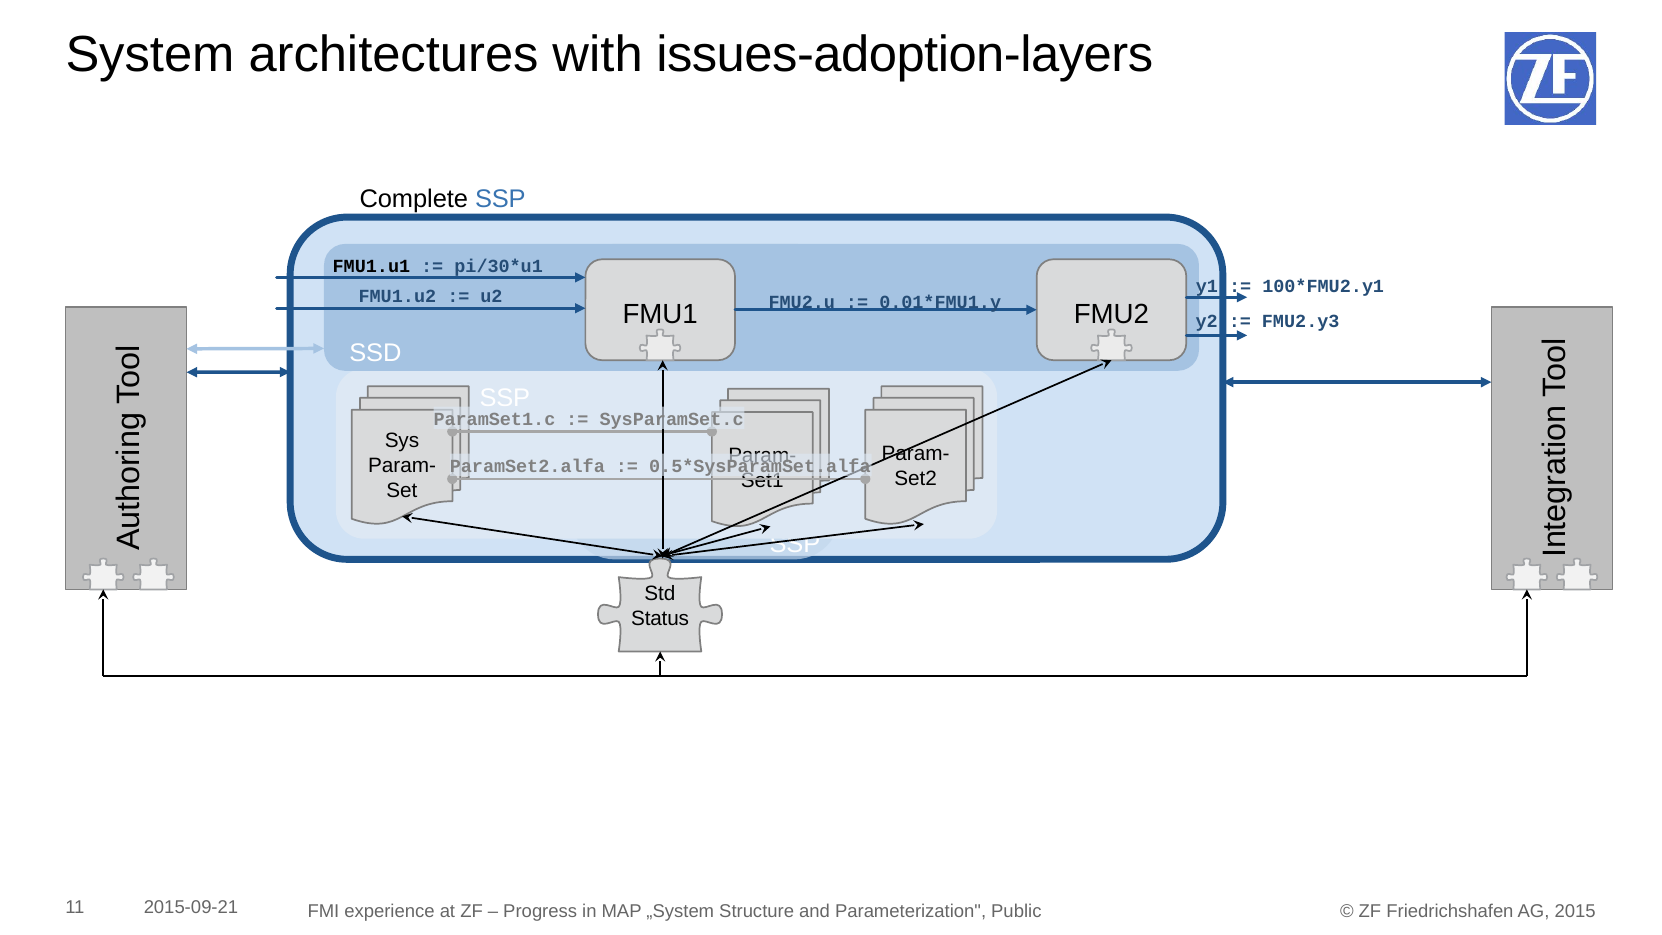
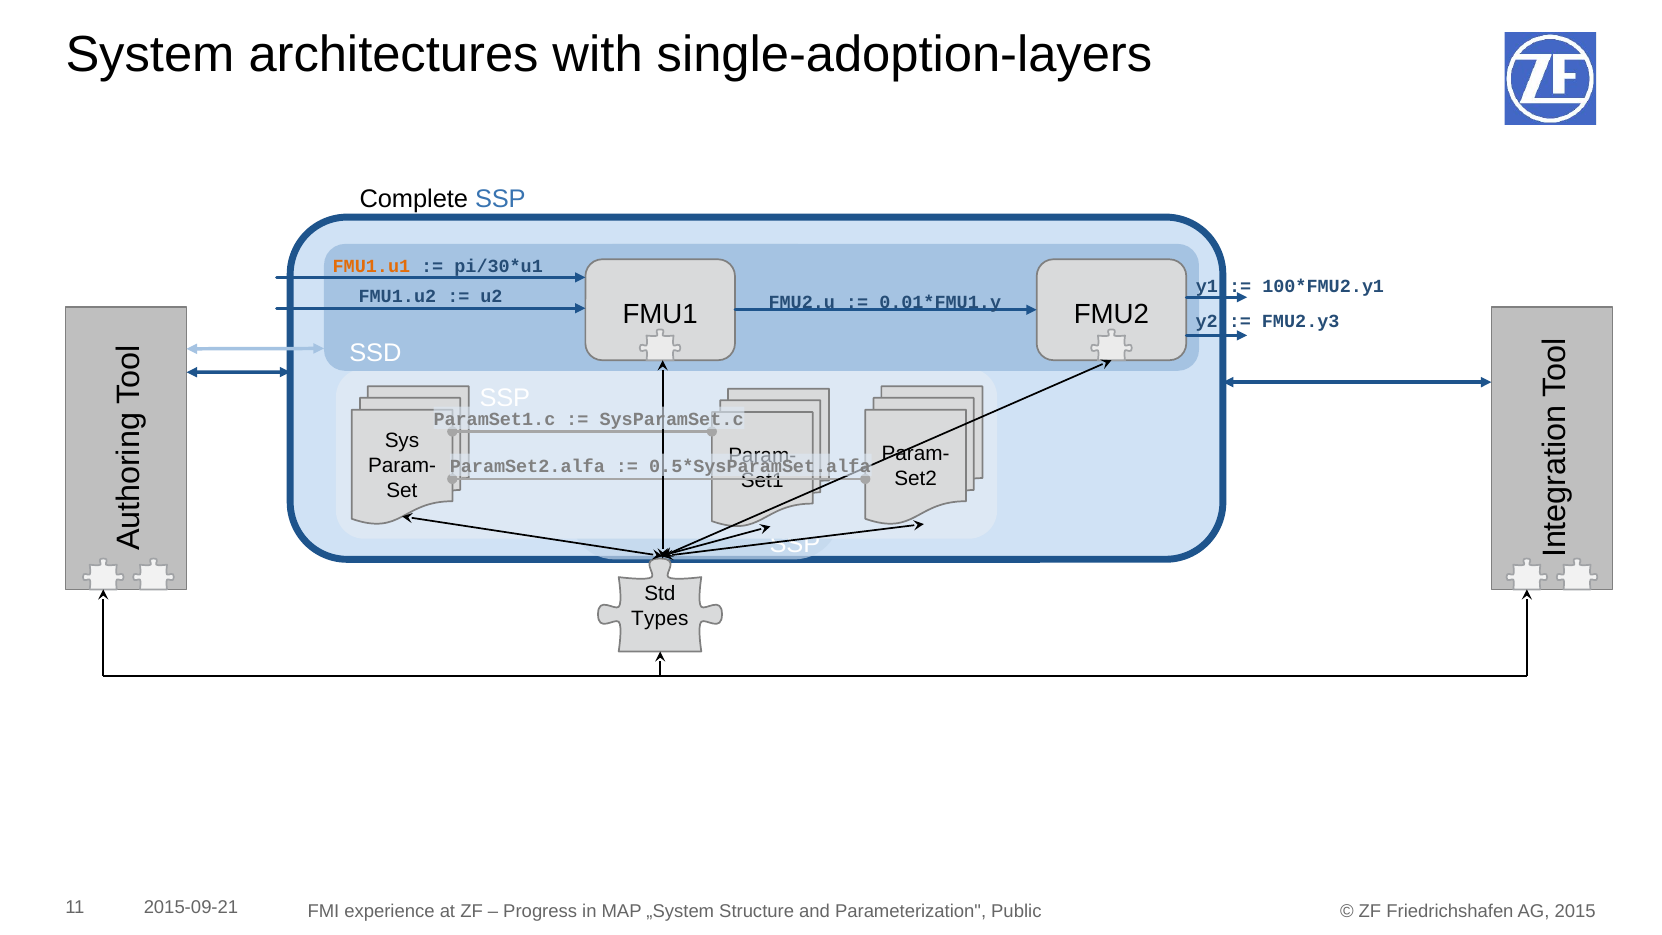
issues-adoption-layers: issues-adoption-layers -> single-adoption-layers
FMU1.u1 colour: black -> orange
Status: Status -> Types
